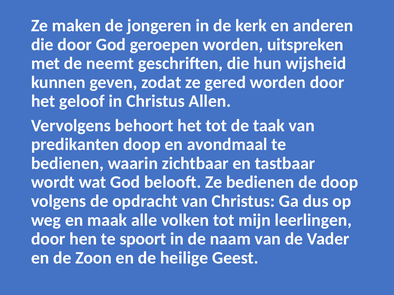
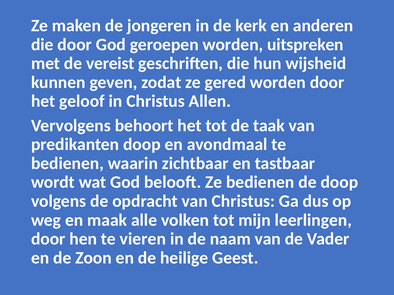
neemt: neemt -> vereist
spoort: spoort -> vieren
